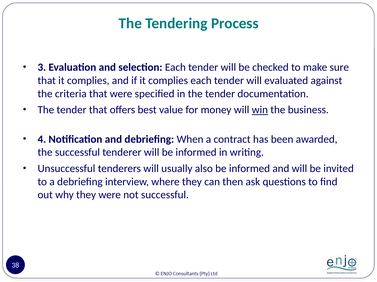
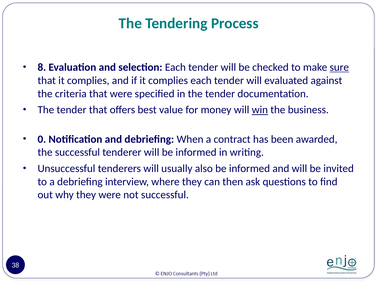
3: 3 -> 8
sure underline: none -> present
4: 4 -> 0
